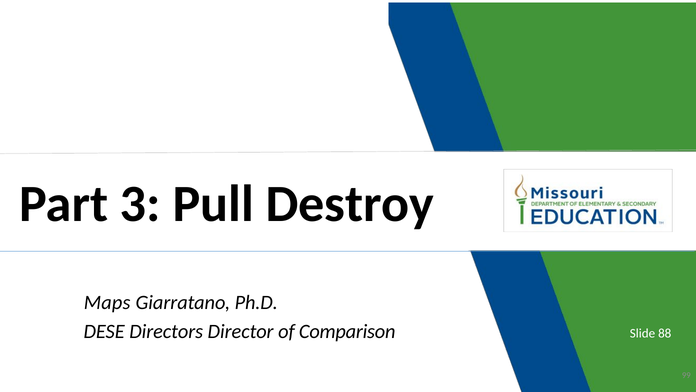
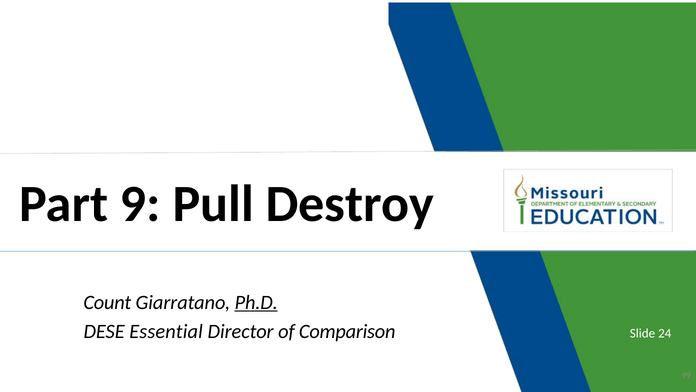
3: 3 -> 9
Maps: Maps -> Count
Ph.D underline: none -> present
Directors: Directors -> Essential
88: 88 -> 24
